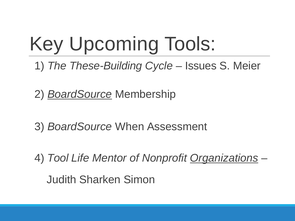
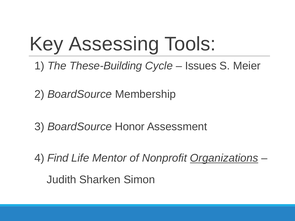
Upcoming: Upcoming -> Assessing
BoardSource at (80, 94) underline: present -> none
When: When -> Honor
Tool: Tool -> Find
